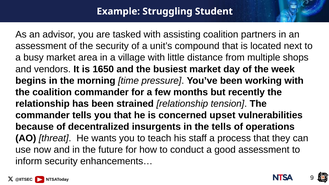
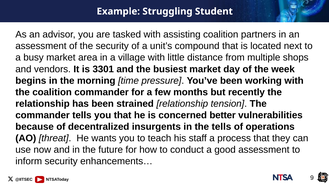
1650: 1650 -> 3301
upset: upset -> better
